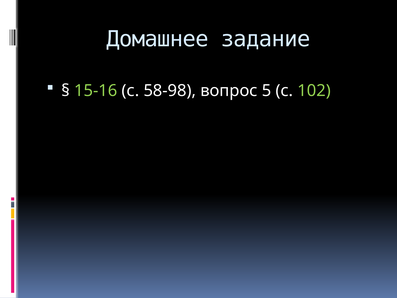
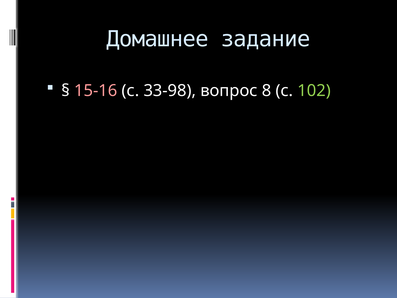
15-16 colour: light green -> pink
58-98: 58-98 -> 33-98
5: 5 -> 8
